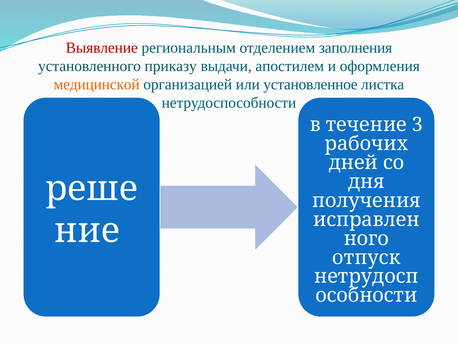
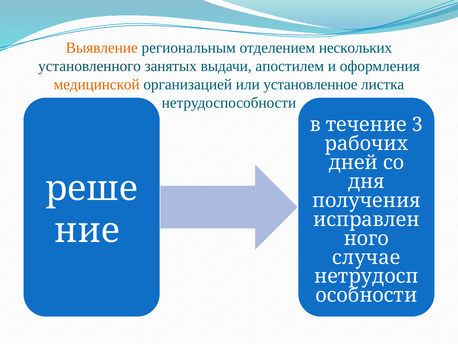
Выявление colour: red -> orange
заполнения: заполнения -> нескольких
приказу: приказу -> занятых
отпуск: отпуск -> случае
